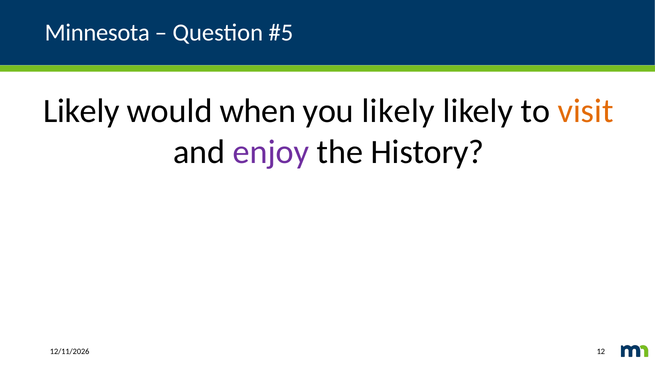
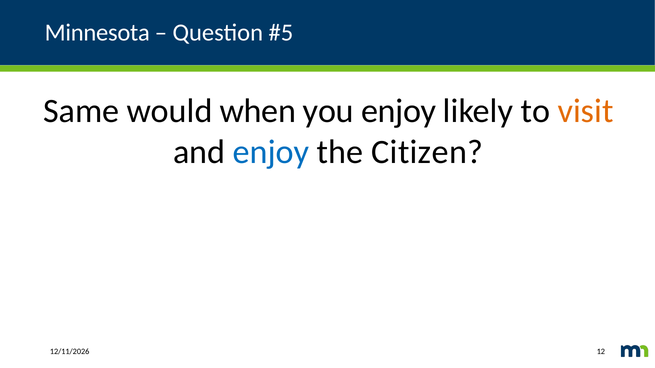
Likely at (81, 111): Likely -> Same
you likely: likely -> enjoy
enjoy at (271, 152) colour: purple -> blue
History: History -> Citizen
